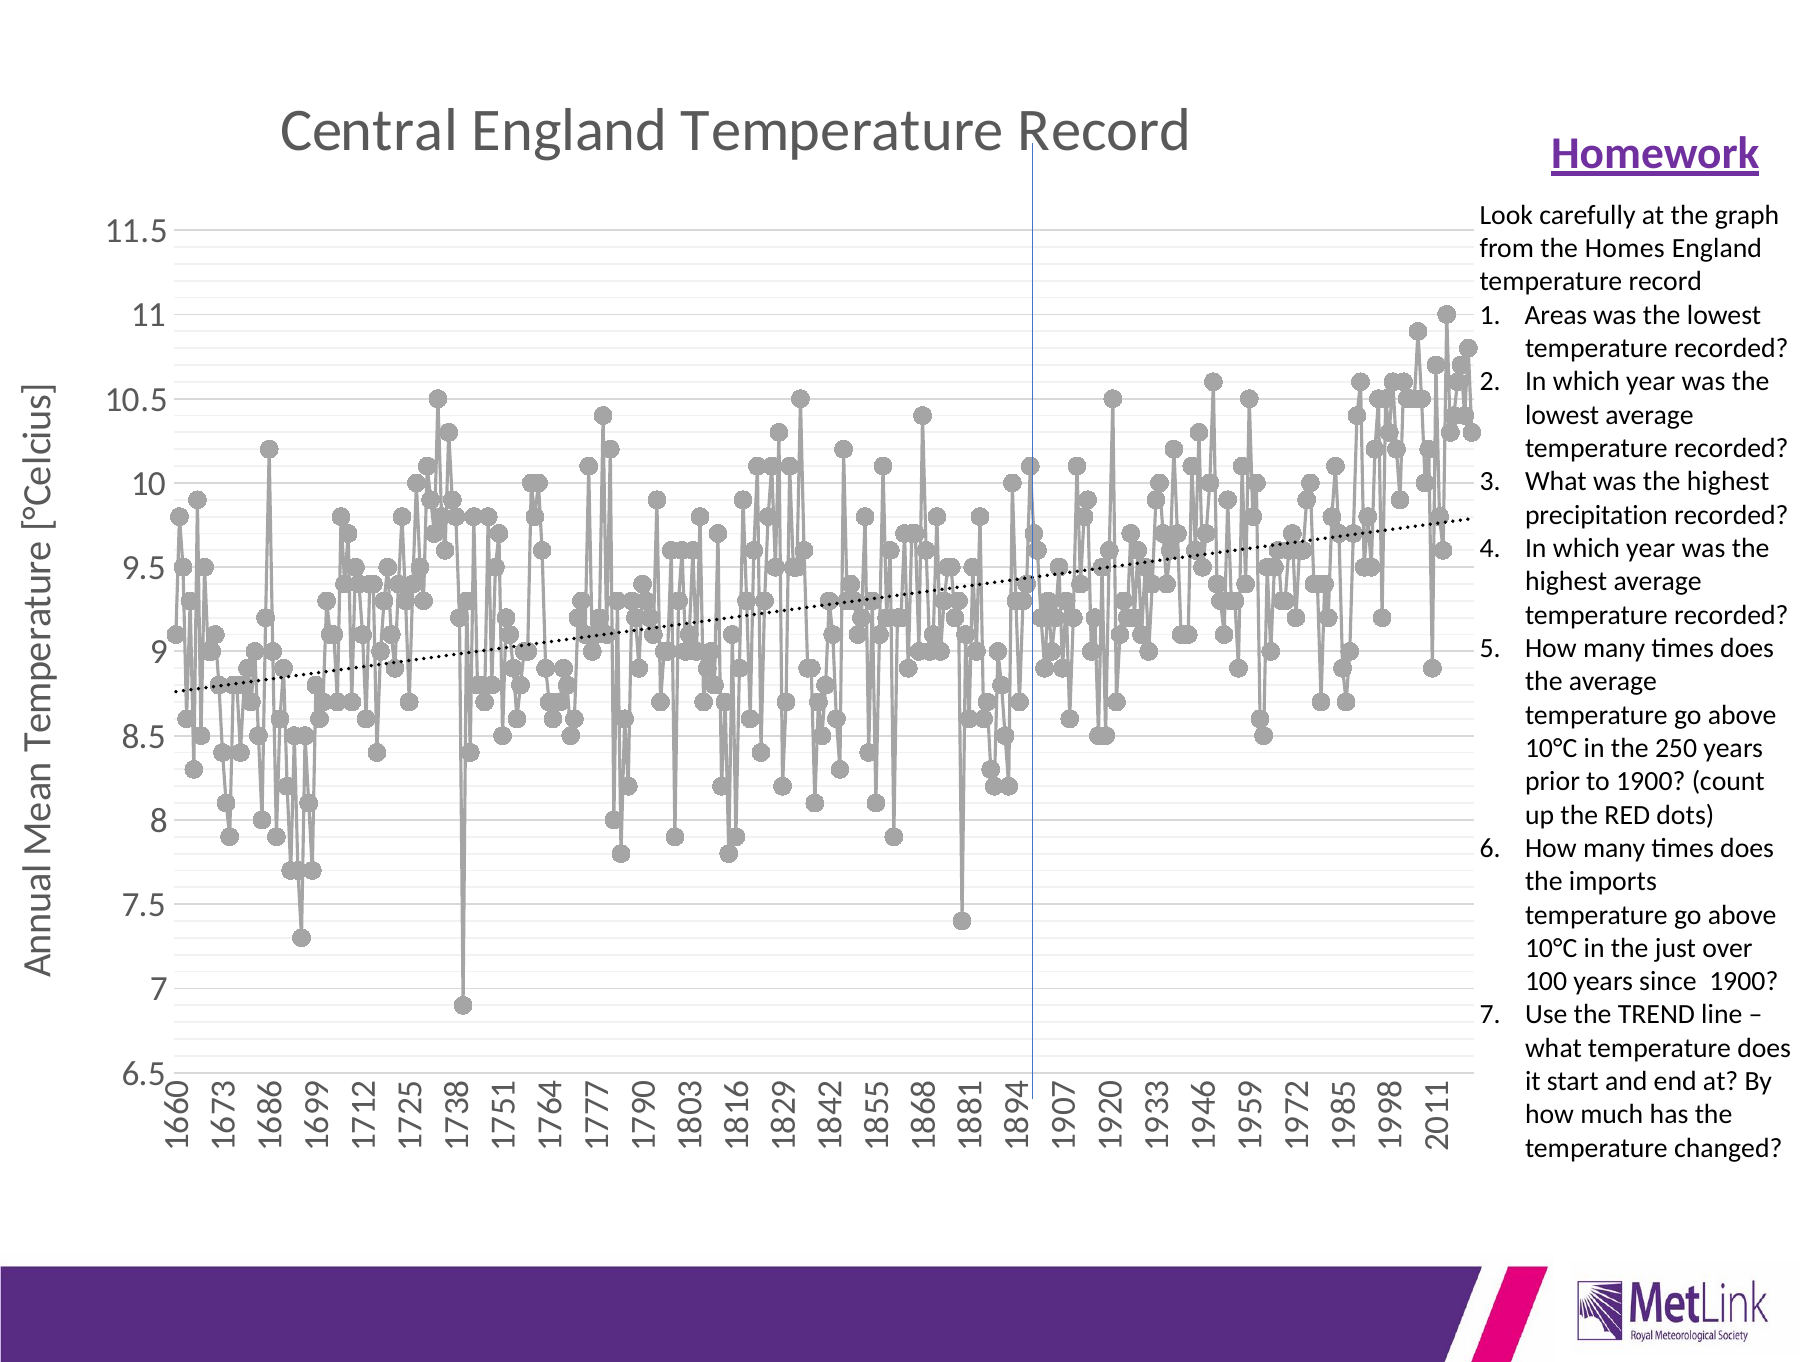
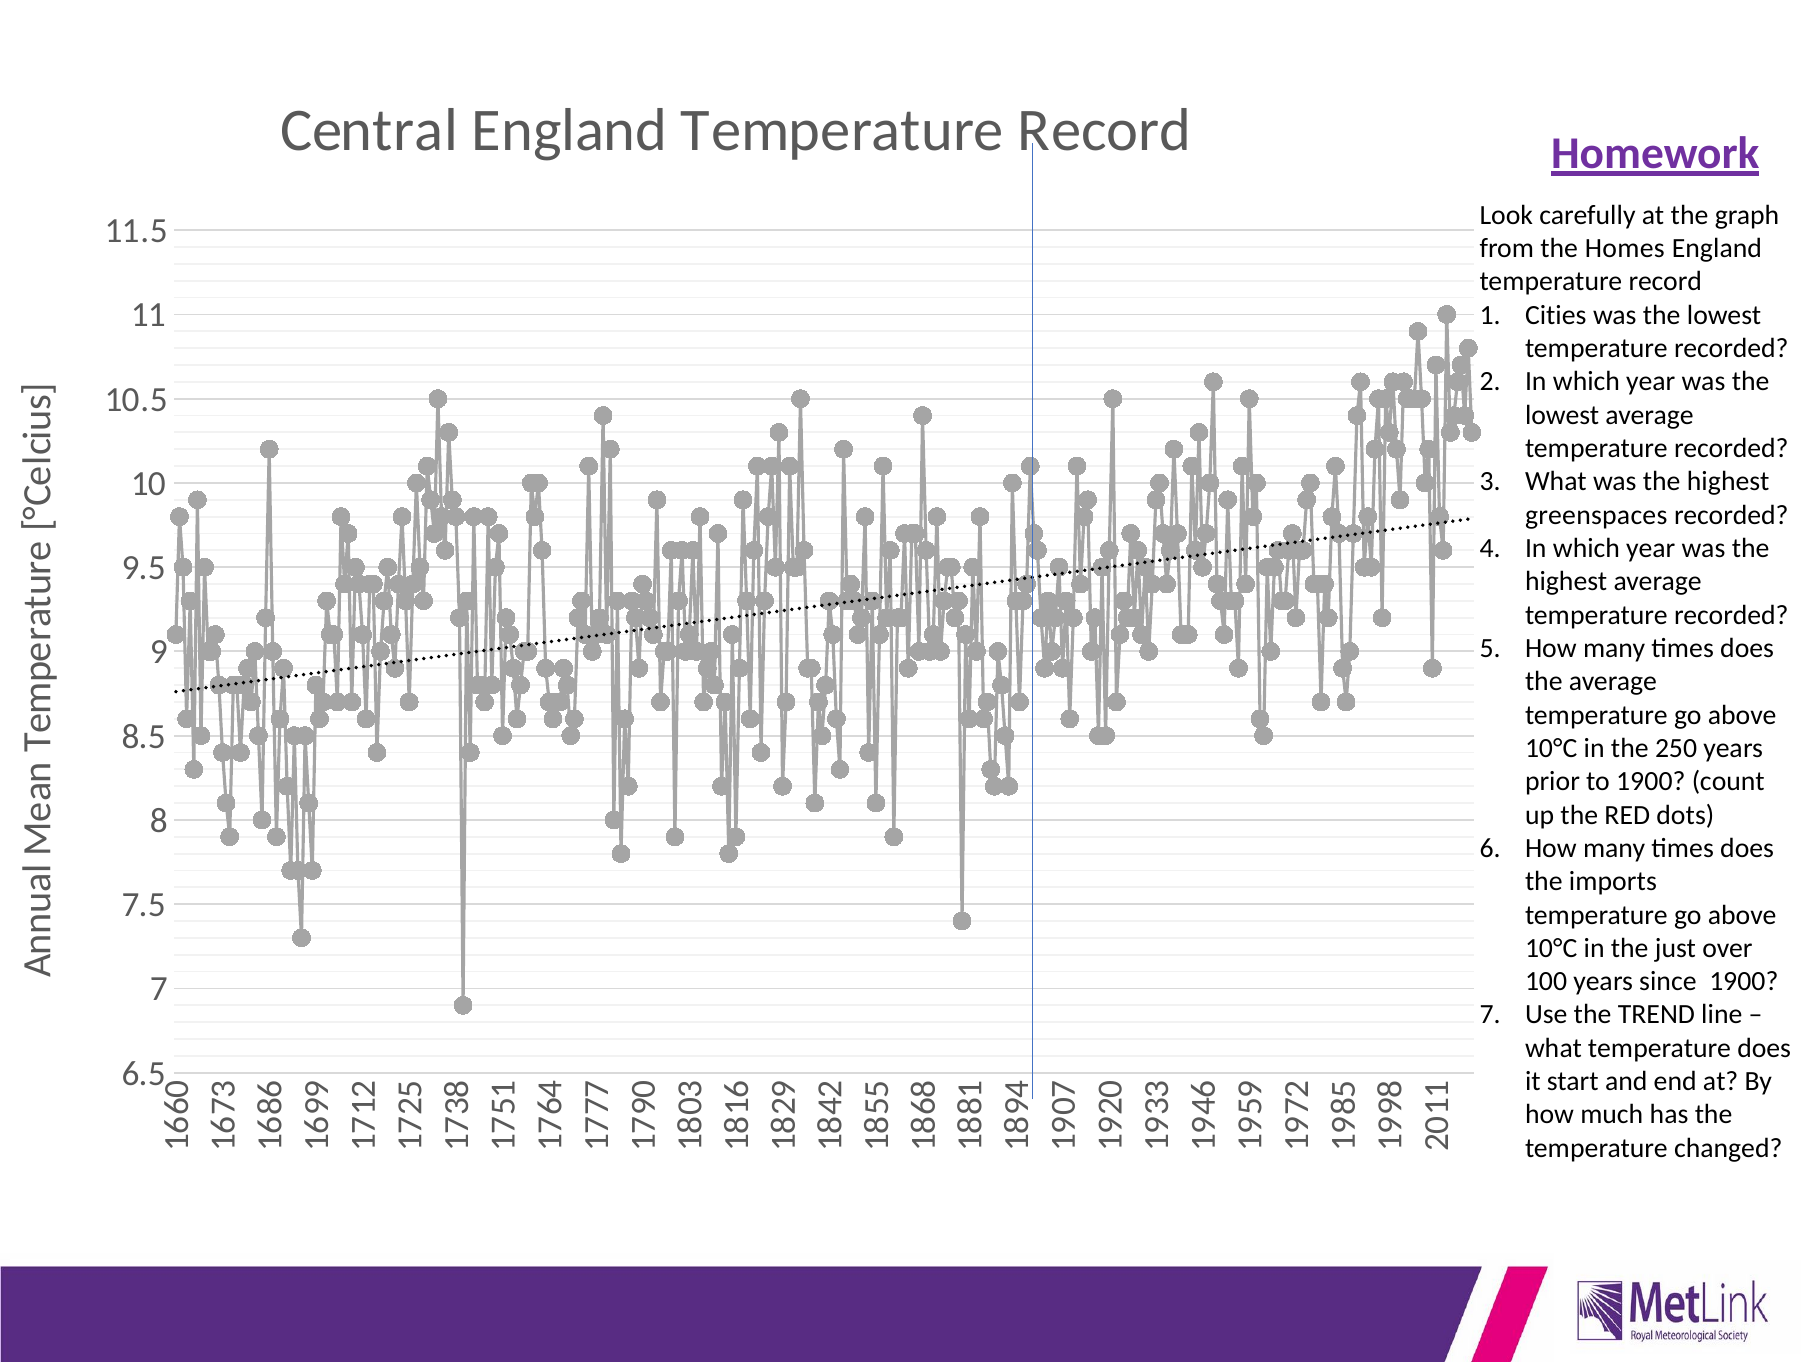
Areas: Areas -> Cities
precipitation: precipitation -> greenspaces
